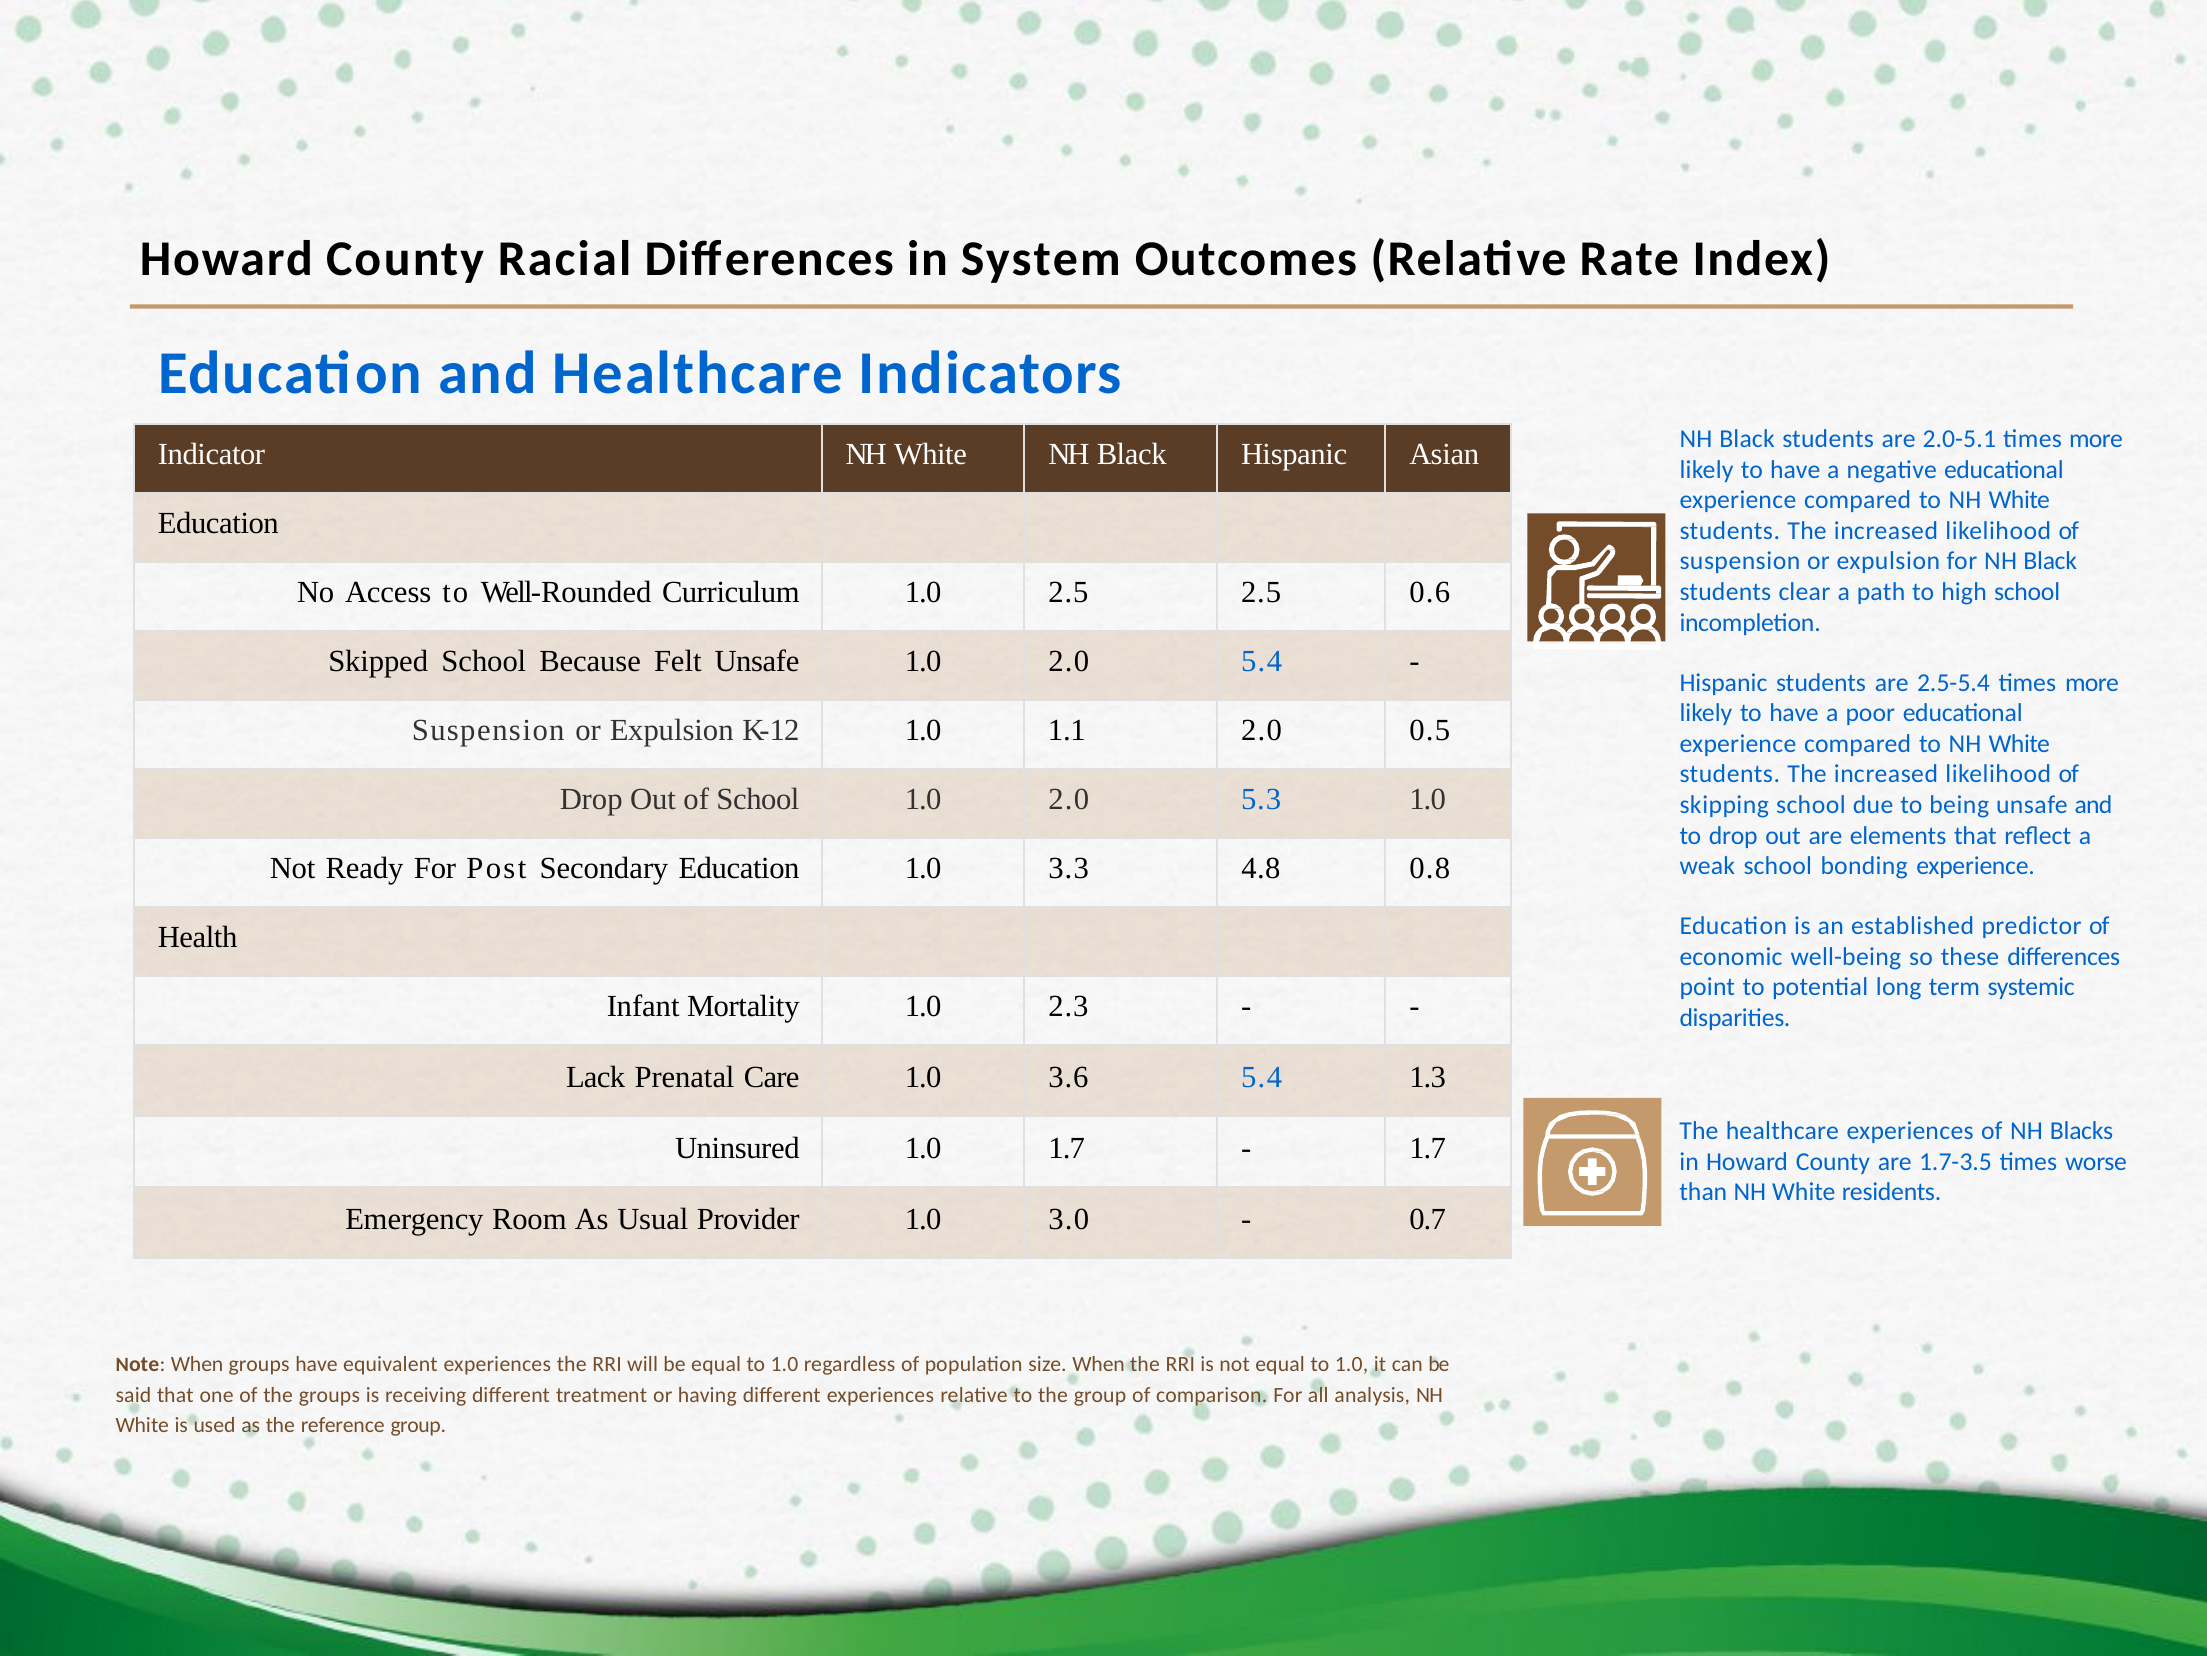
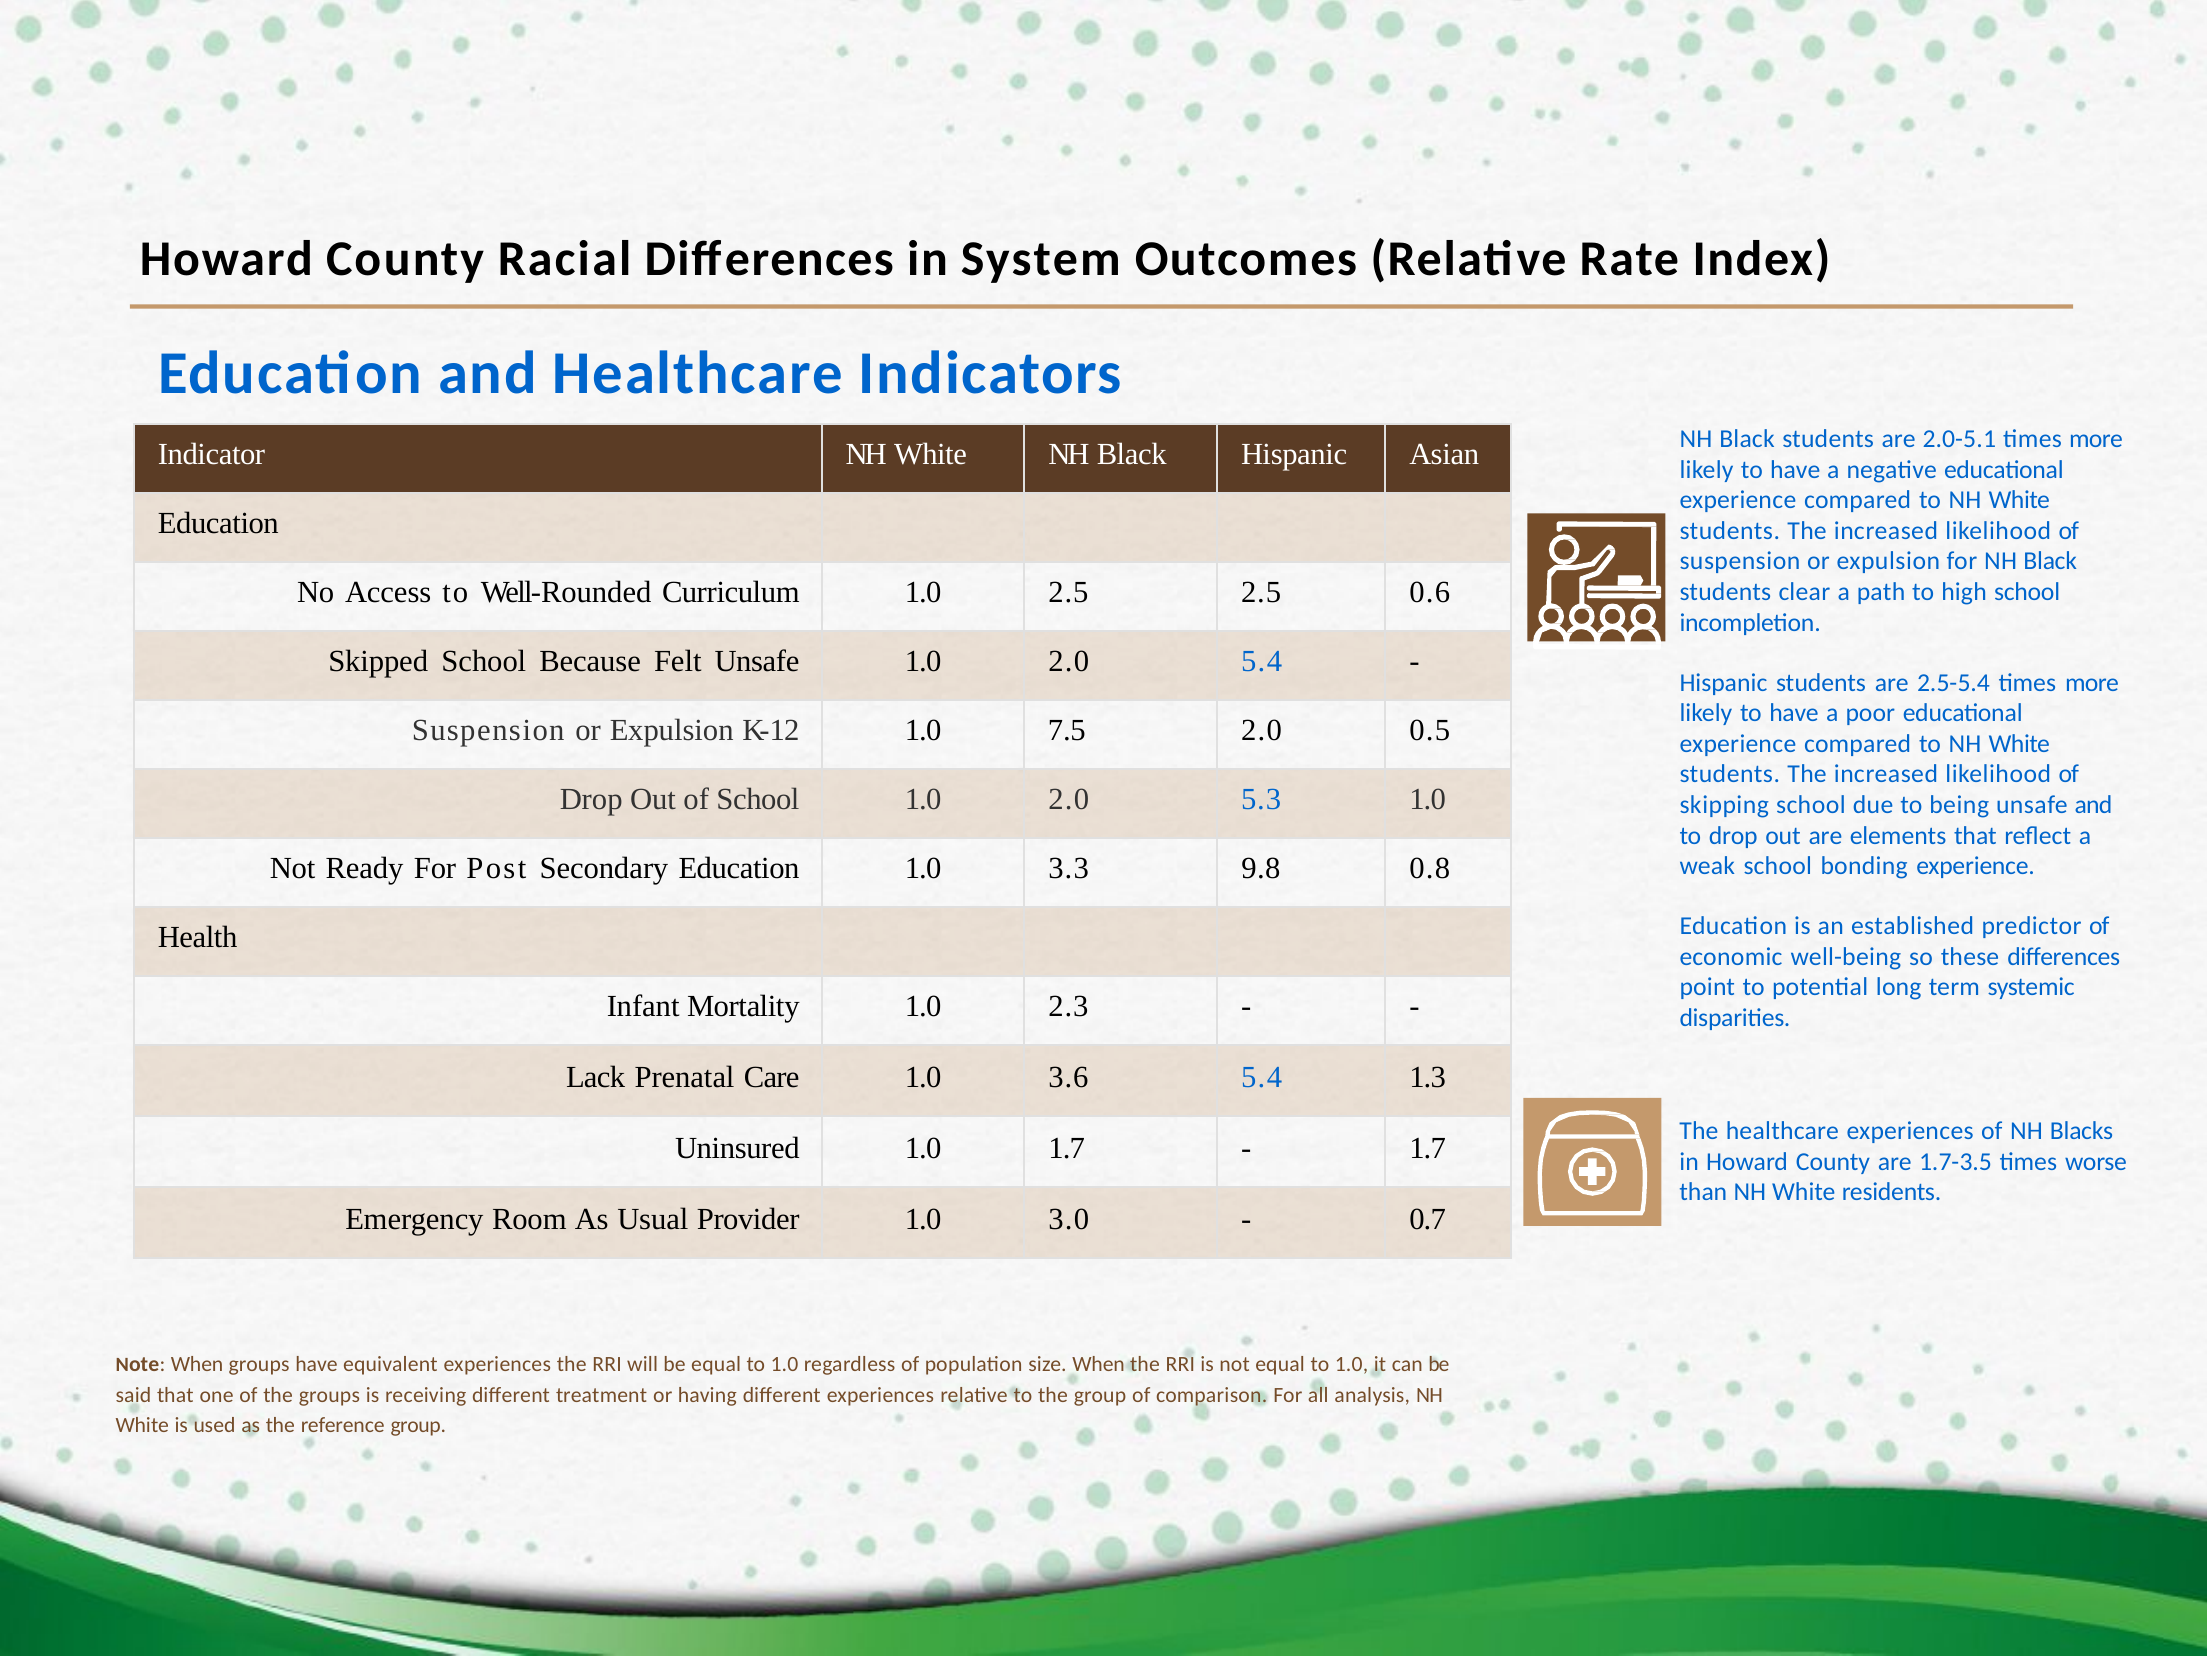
1.1: 1.1 -> 7.5
4.8: 4.8 -> 9.8
